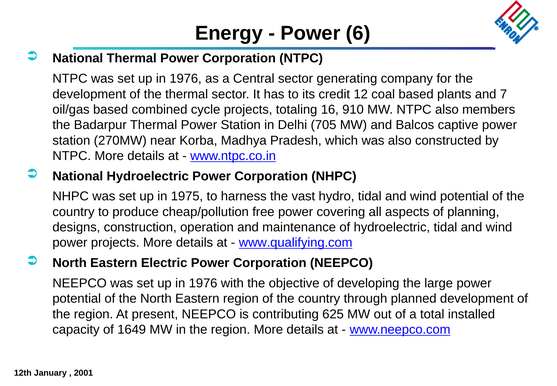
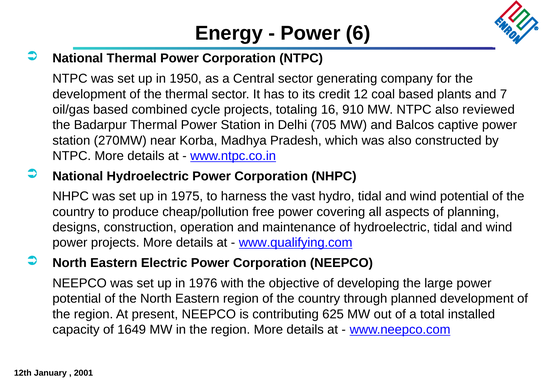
1976 at (186, 79): 1976 -> 1950
members: members -> reviewed
